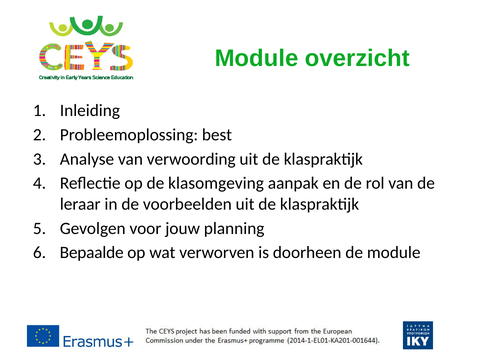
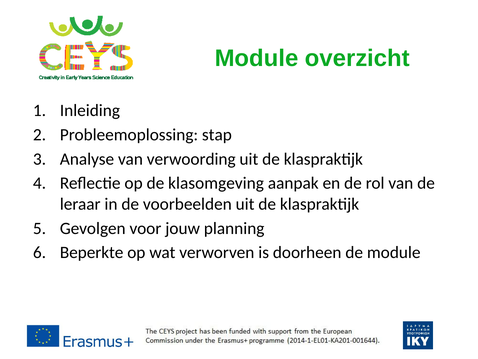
best: best -> stap
Bepaalde: Bepaalde -> Beperkte
